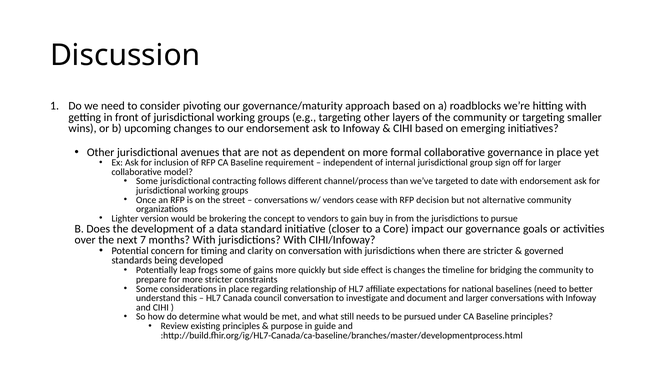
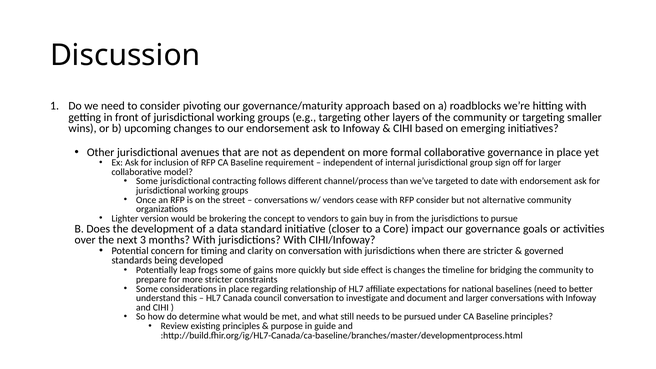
RFP decision: decision -> consider
7: 7 -> 3
